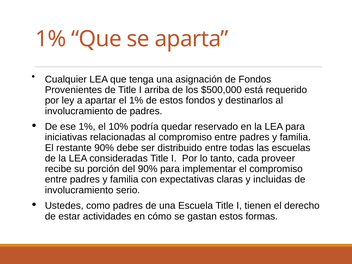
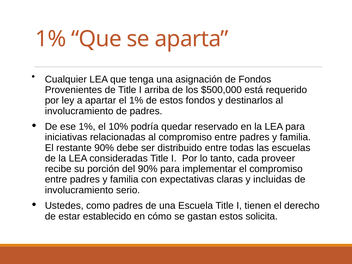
actividades: actividades -> establecido
formas: formas -> solicita
